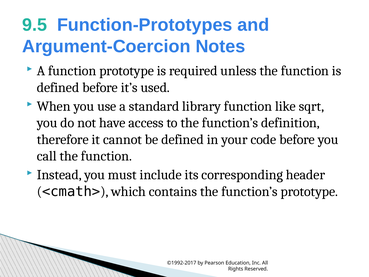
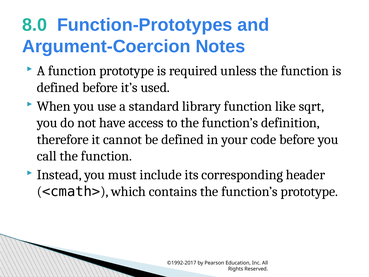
9.5: 9.5 -> 8.0
